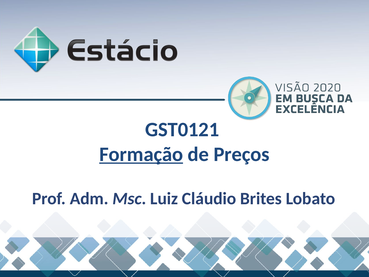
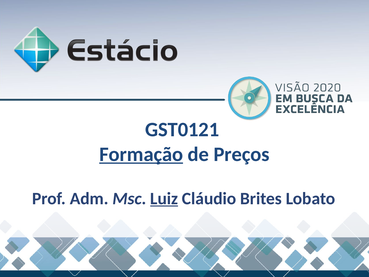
Luiz underline: none -> present
